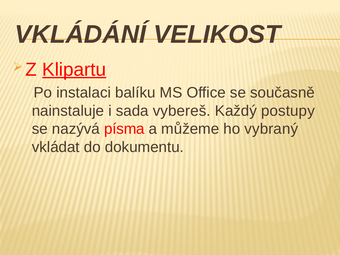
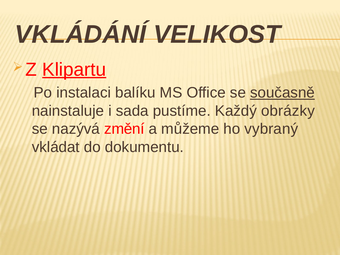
současně underline: none -> present
vybereš: vybereš -> pustíme
postupy: postupy -> obrázky
písma: písma -> změní
